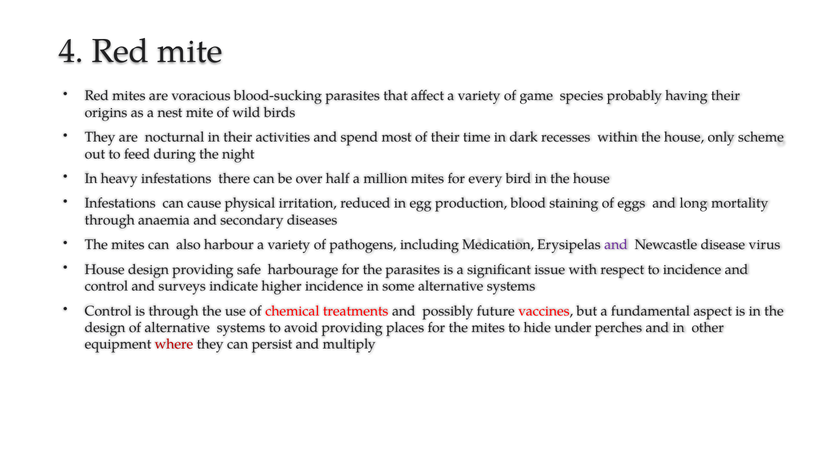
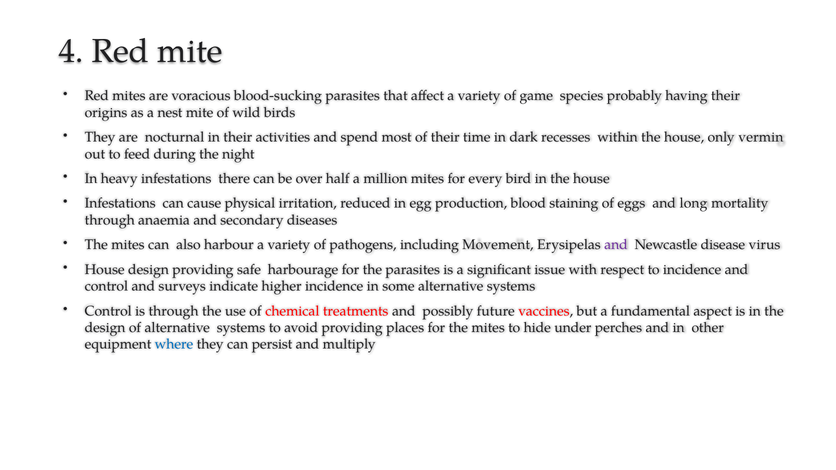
scheme: scheme -> vermin
Medication: Medication -> Movement
where colour: red -> blue
